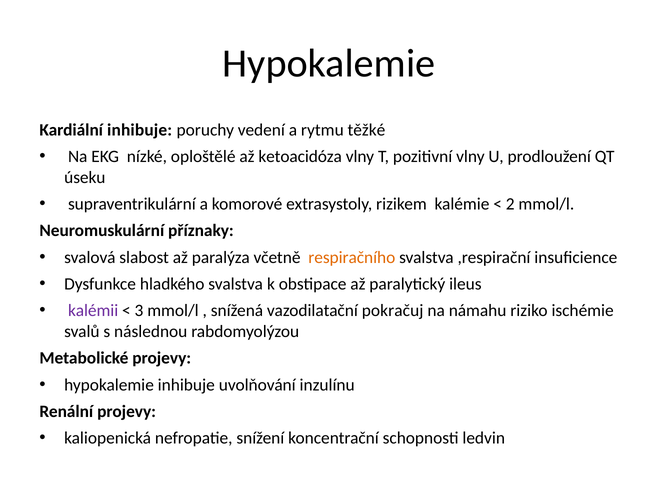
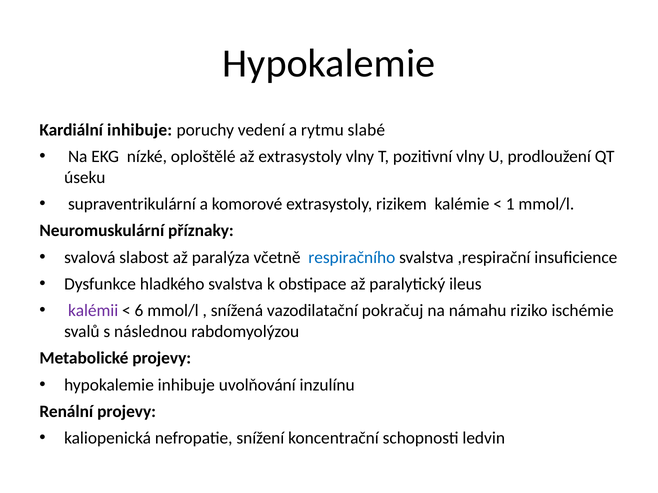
těžké: těžké -> slabé
až ketoacidóza: ketoacidóza -> extrasystoly
2: 2 -> 1
respiračního colour: orange -> blue
3: 3 -> 6
